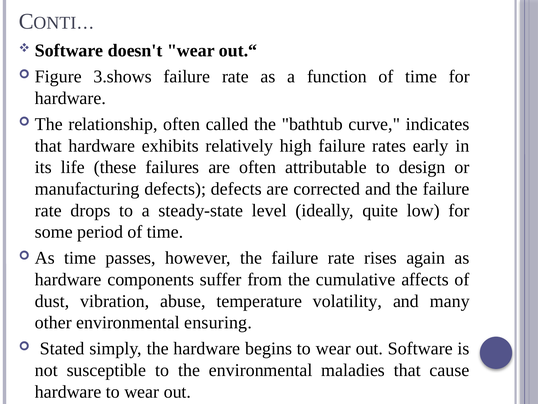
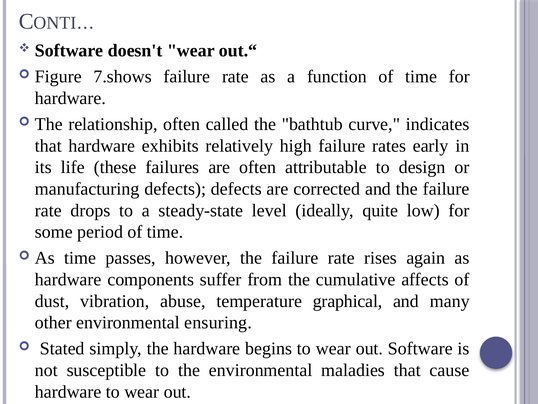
3.shows: 3.shows -> 7.shows
volatility: volatility -> graphical
